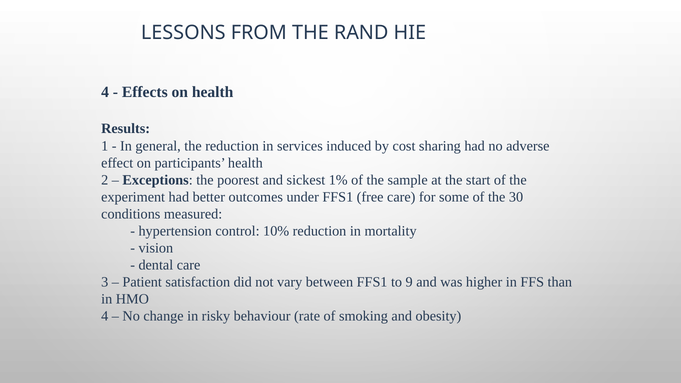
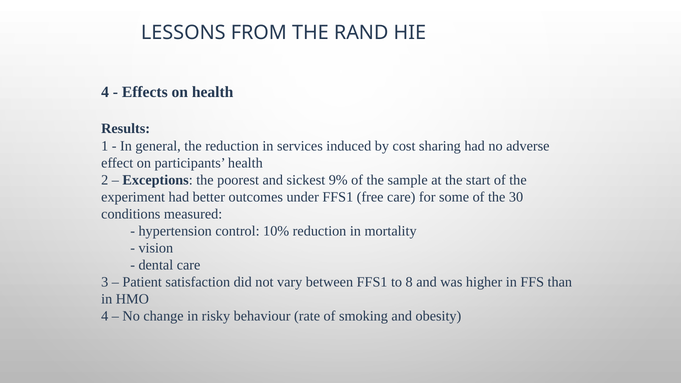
1%: 1% -> 9%
9: 9 -> 8
